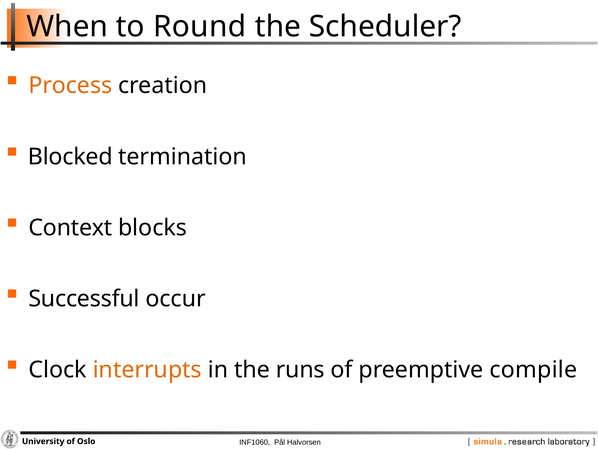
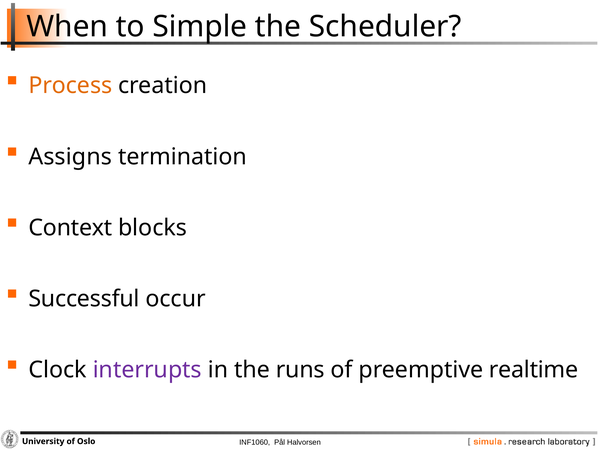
Round: Round -> Simple
Blocked: Blocked -> Assigns
interrupts colour: orange -> purple
compile: compile -> realtime
